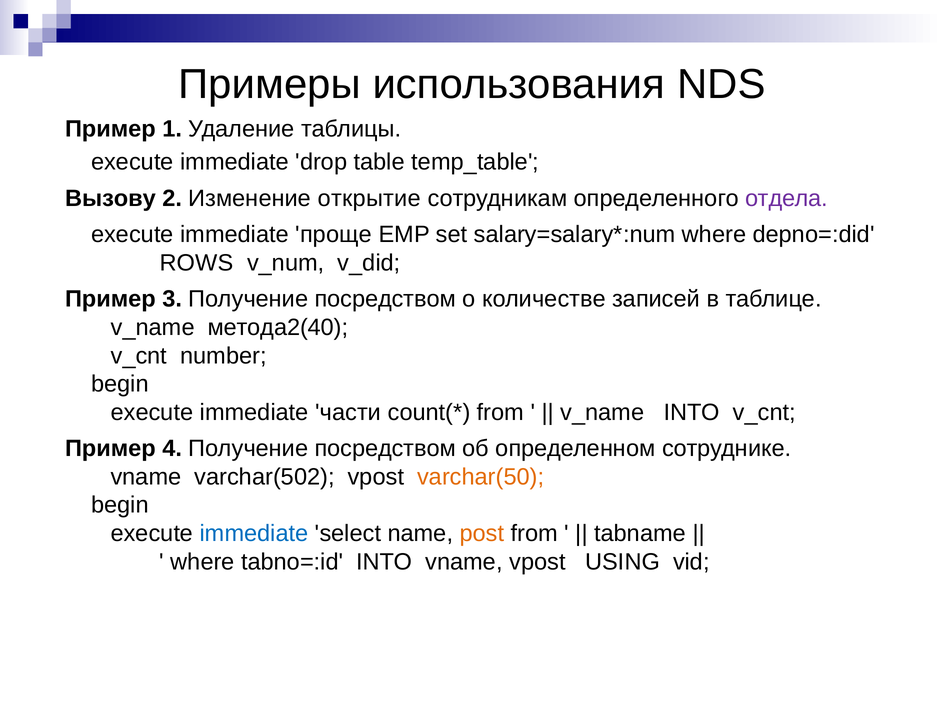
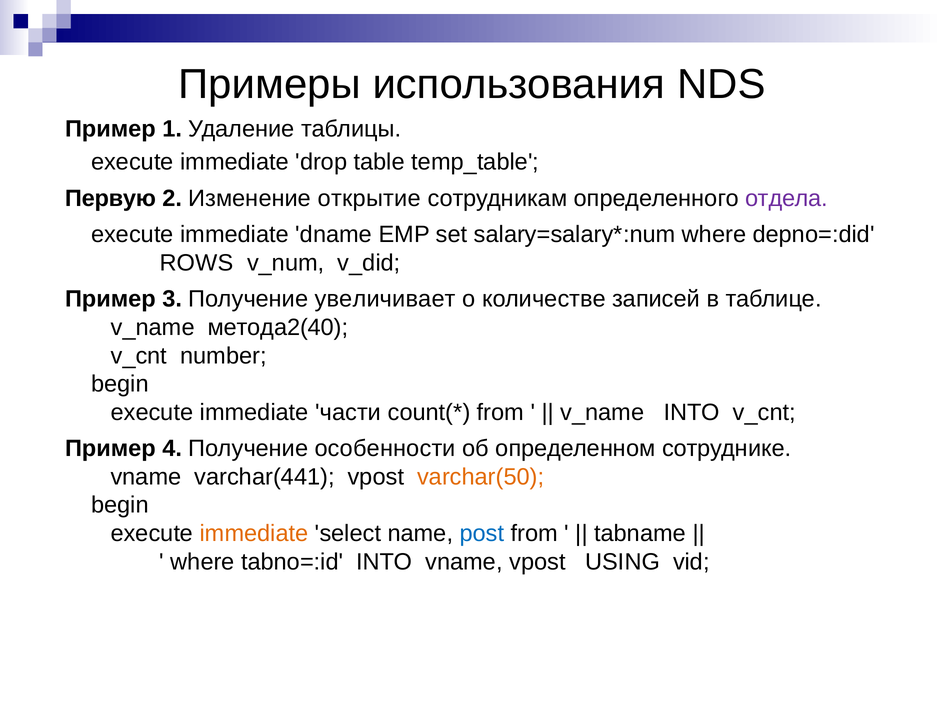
Вызову: Вызову -> Первую
проще: проще -> dname
3 Получение посредством: посредством -> увеличивает
4 Получение посредством: посредством -> особенности
varchar(502: varchar(502 -> varchar(441
immediate at (254, 534) colour: blue -> orange
post colour: orange -> blue
